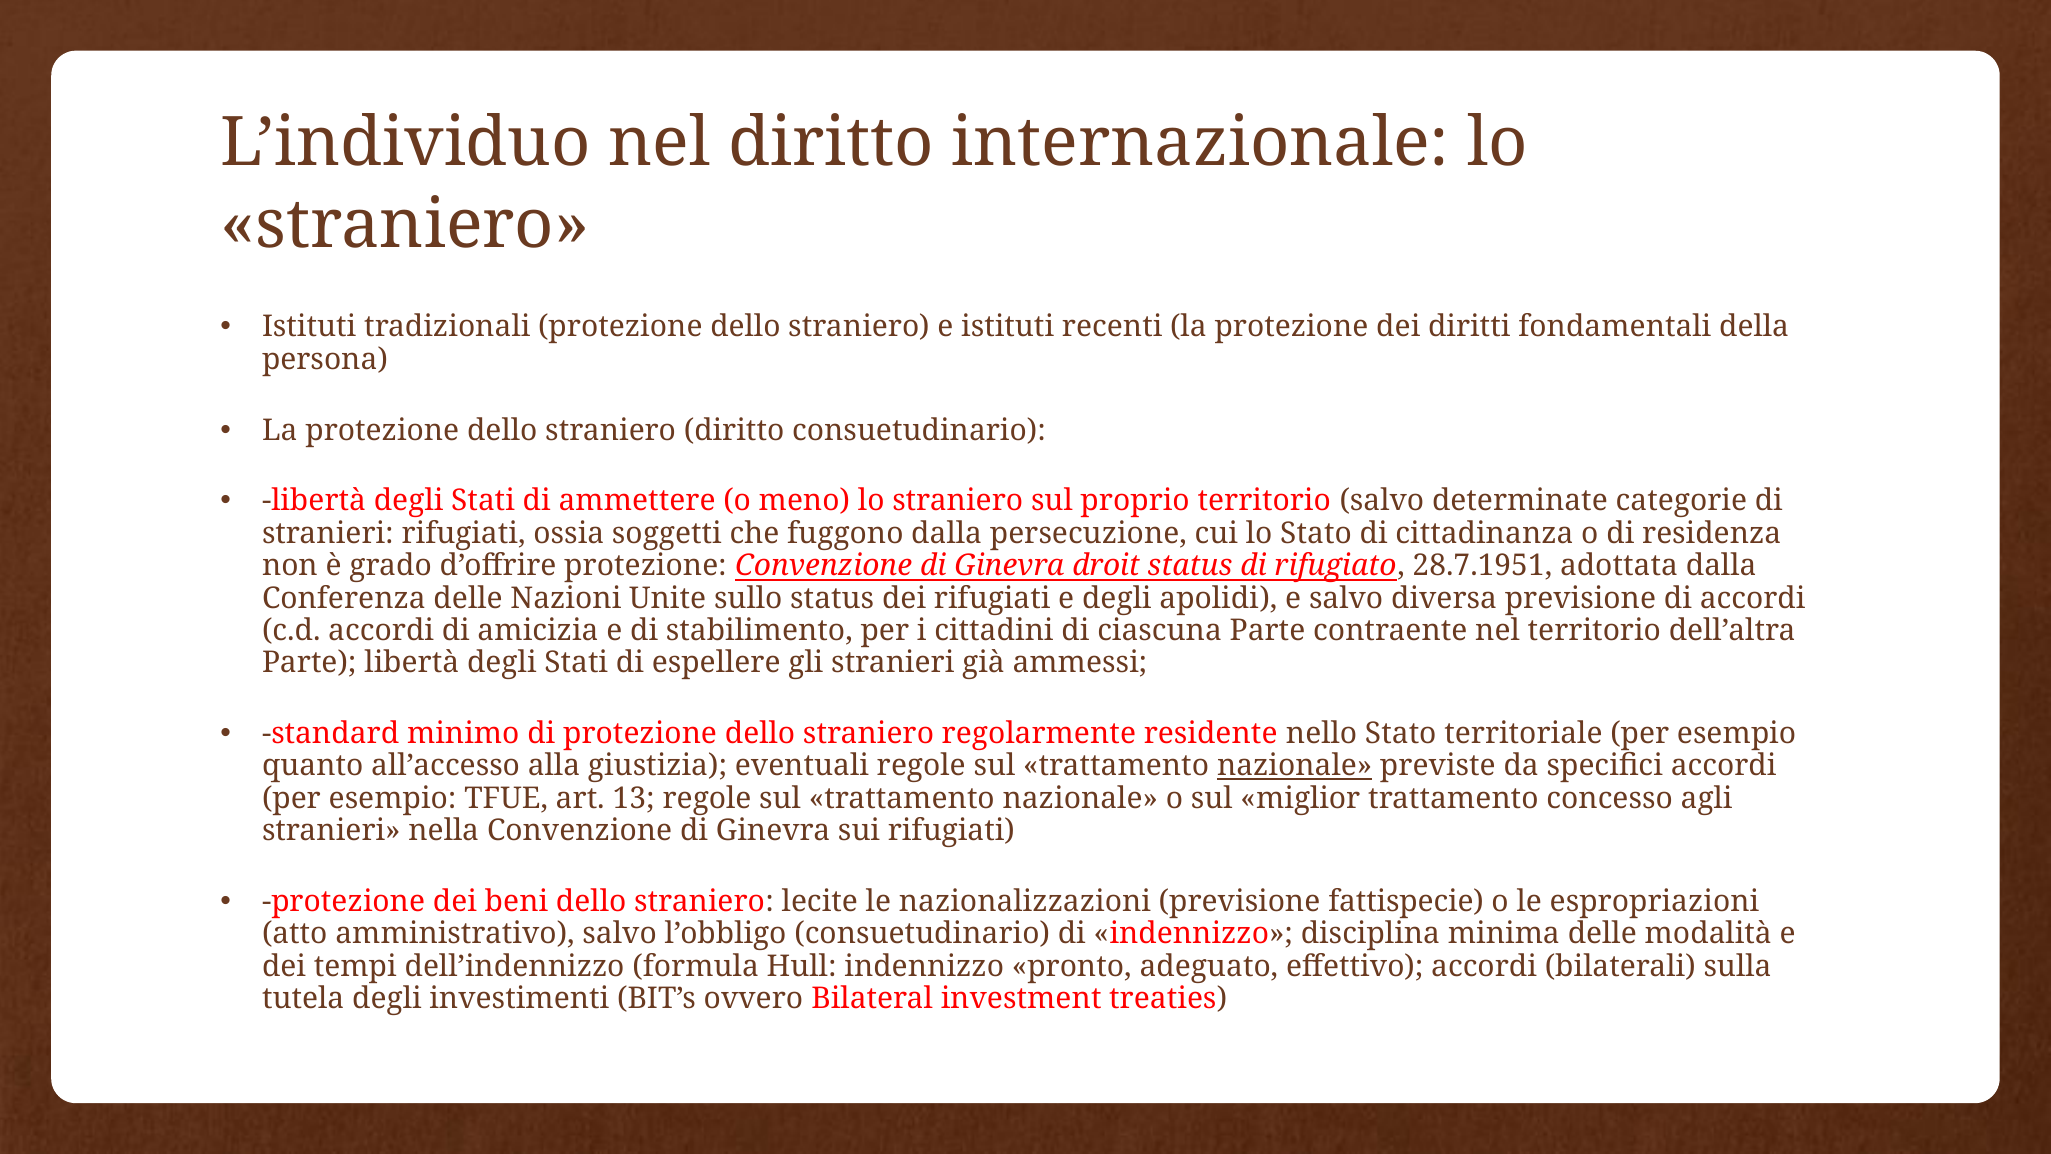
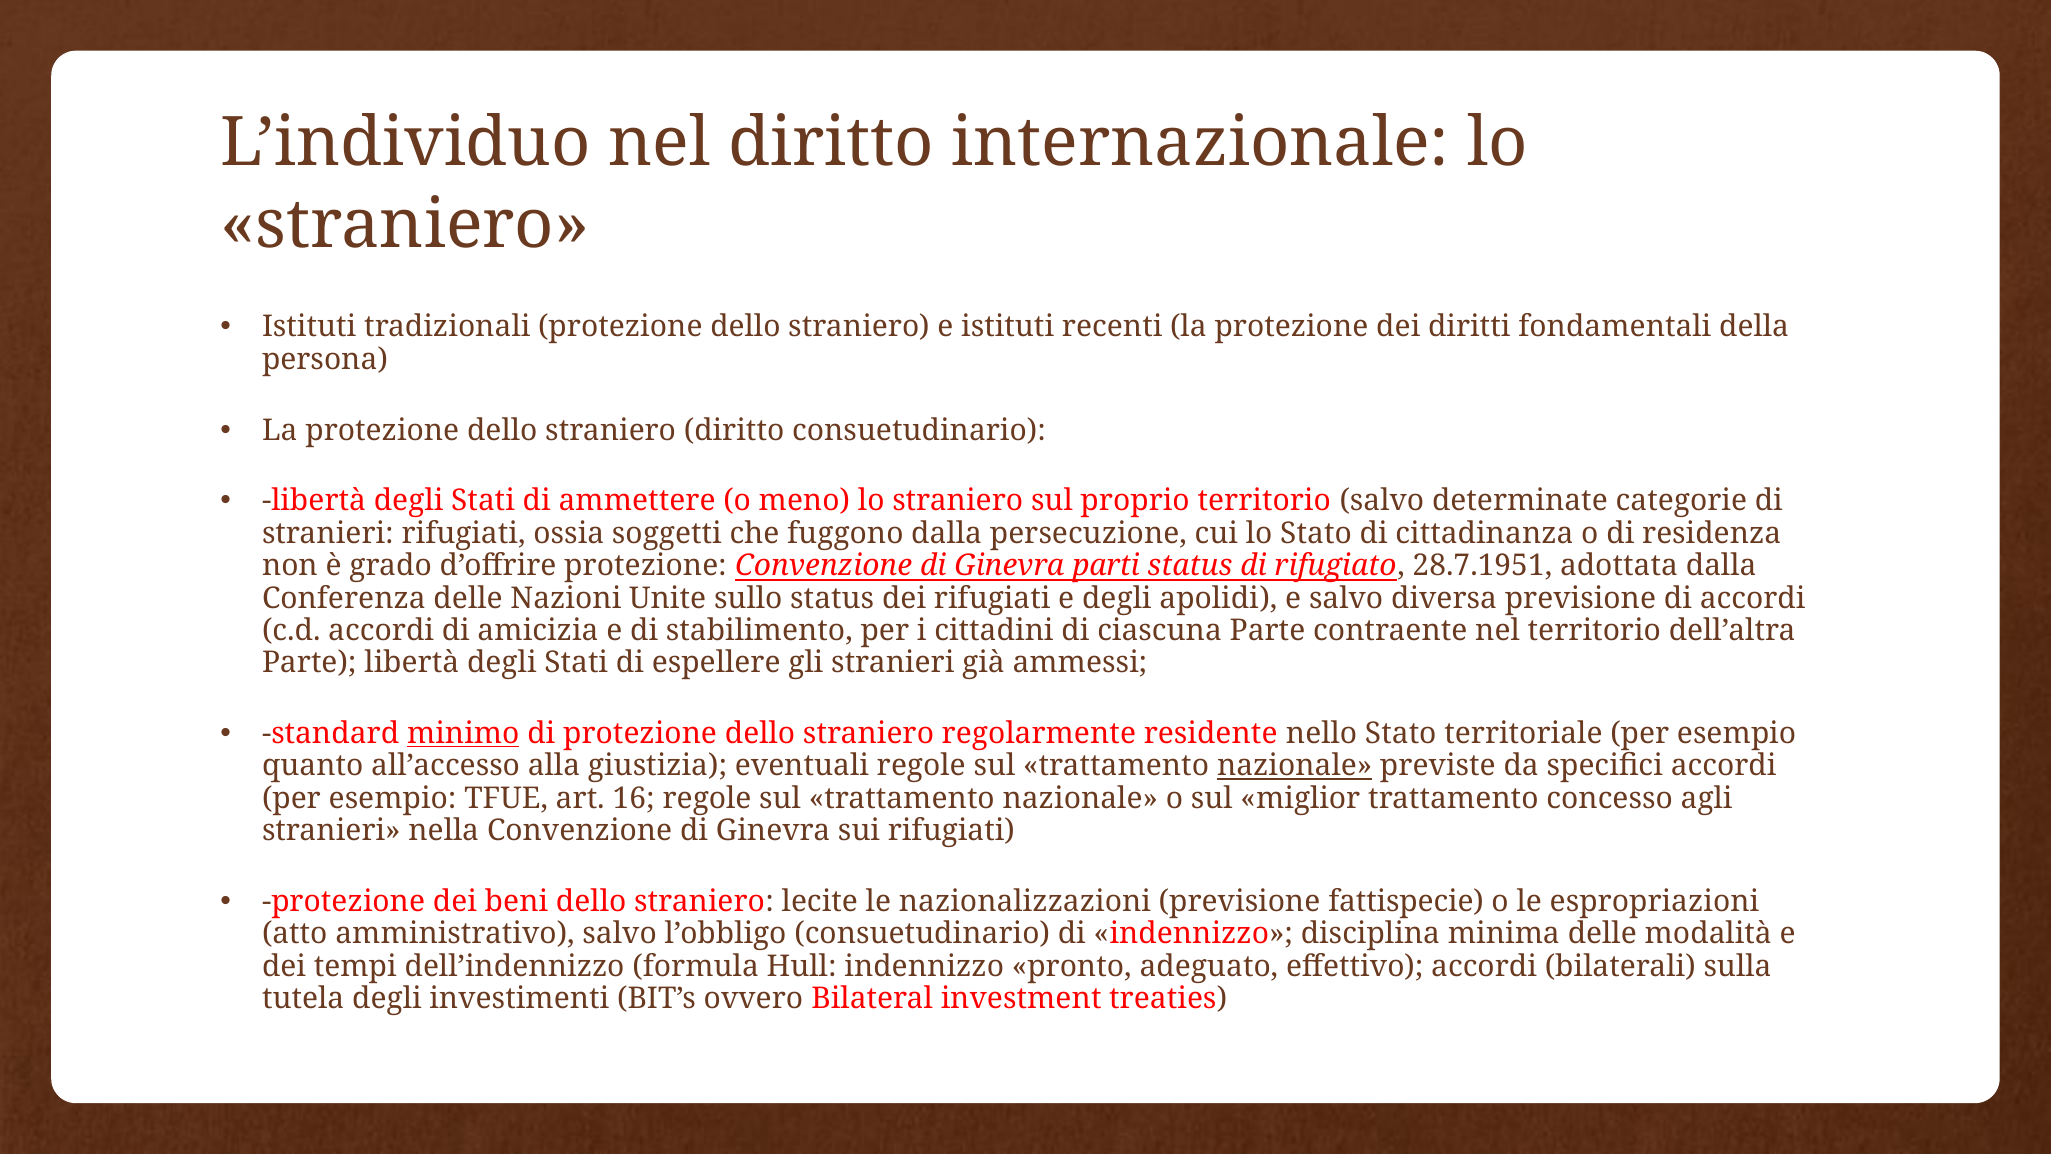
droit: droit -> parti
minimo underline: none -> present
13: 13 -> 16
